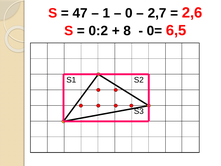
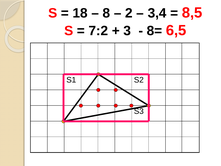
47: 47 -> 18
1: 1 -> 8
0: 0 -> 2
2,7: 2,7 -> 3,4
2,6: 2,6 -> 8,5
0:2: 0:2 -> 7:2
8: 8 -> 3
0=: 0= -> 8=
